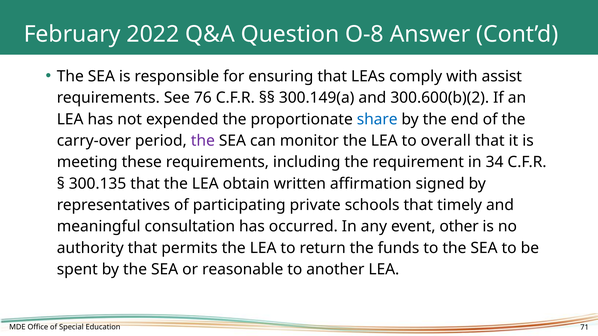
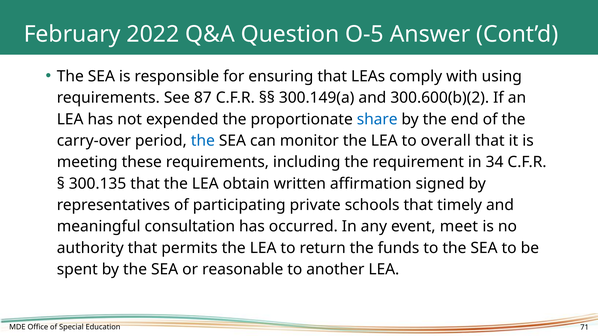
O-8: O-8 -> O-5
assist: assist -> using
76: 76 -> 87
the at (203, 141) colour: purple -> blue
other: other -> meet
